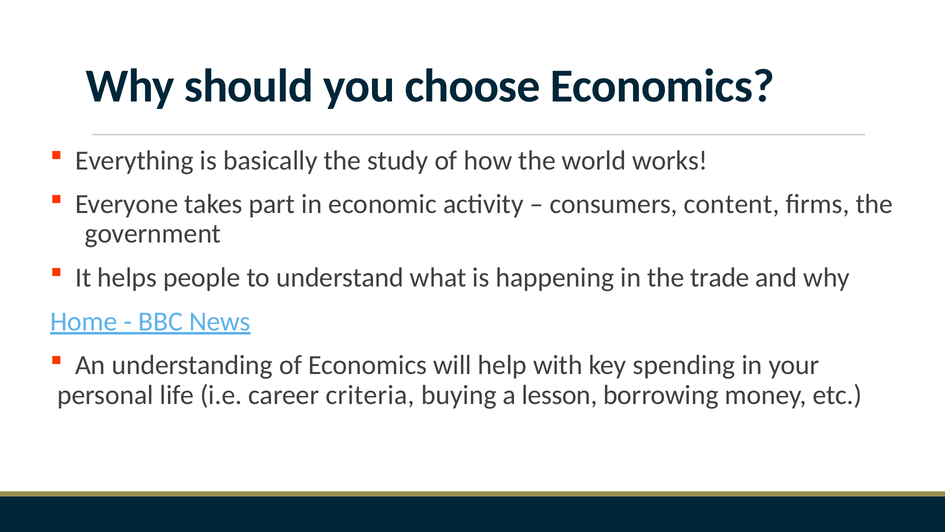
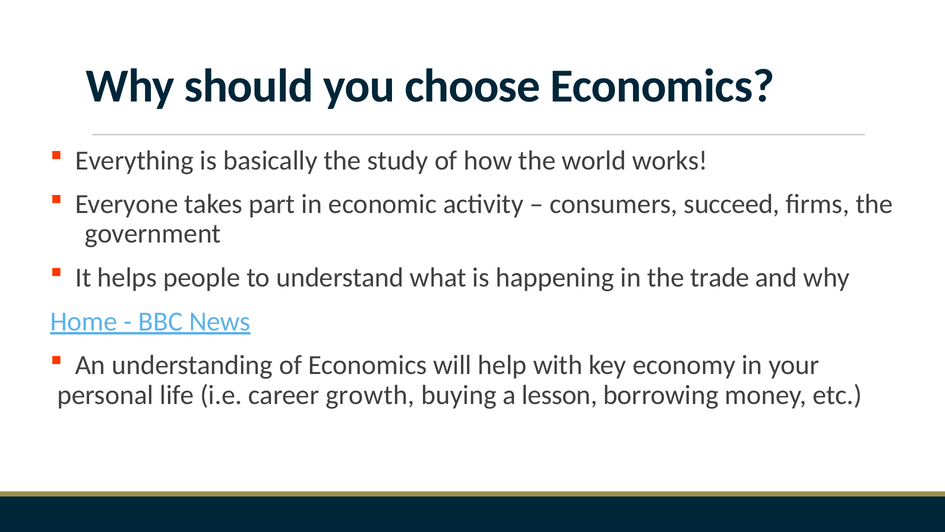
content: content -> succeed
spending: spending -> economy
criteria: criteria -> growth
